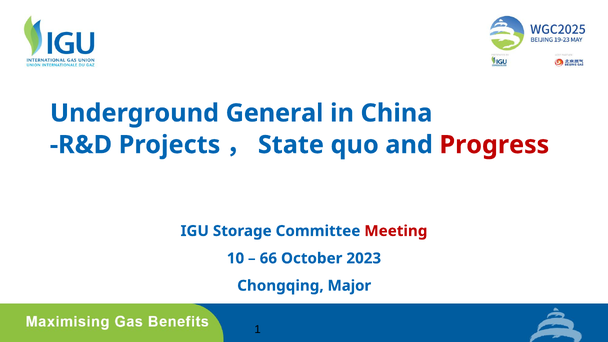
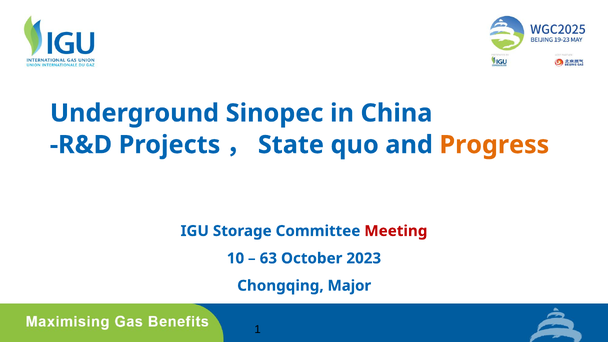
General: General -> Sinopec
Progress colour: red -> orange
66: 66 -> 63
